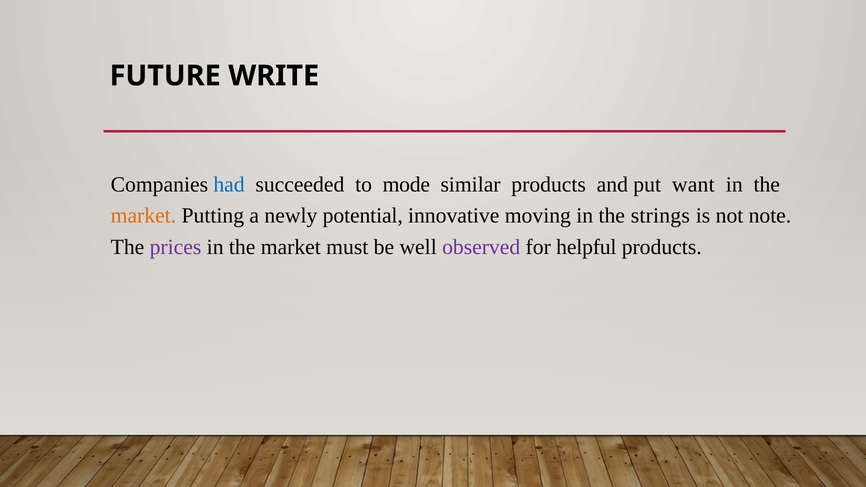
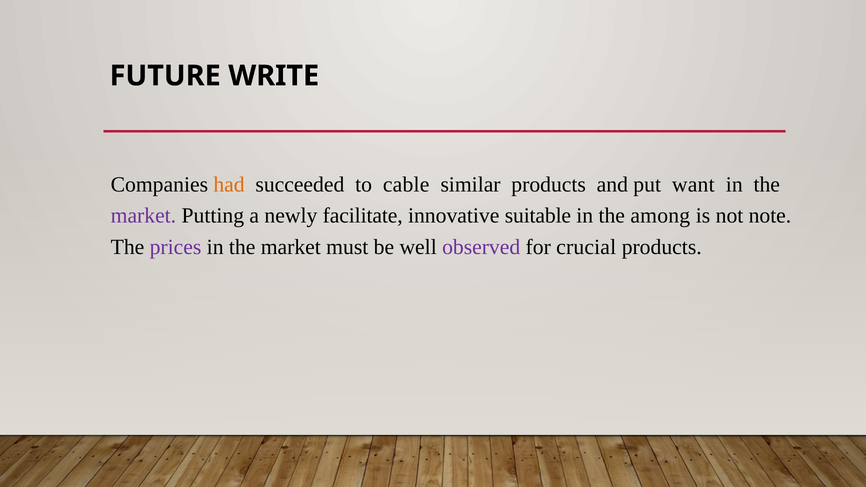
had colour: blue -> orange
mode: mode -> cable
market at (143, 216) colour: orange -> purple
potential: potential -> facilitate
moving: moving -> suitable
strings: strings -> among
helpful: helpful -> crucial
